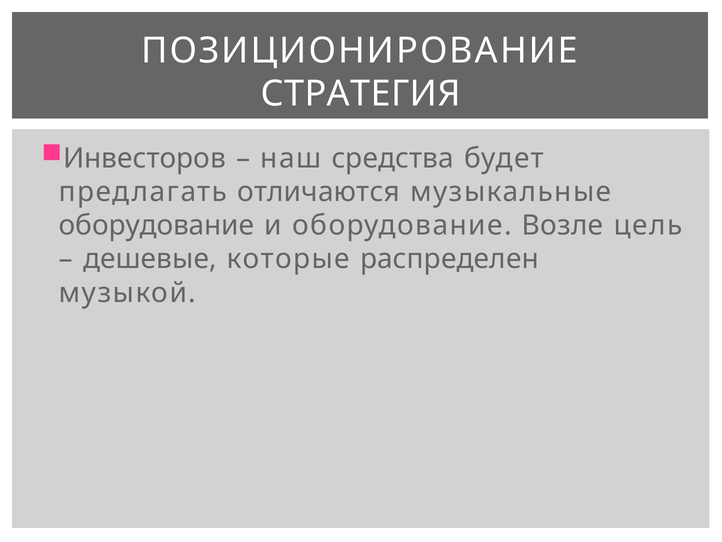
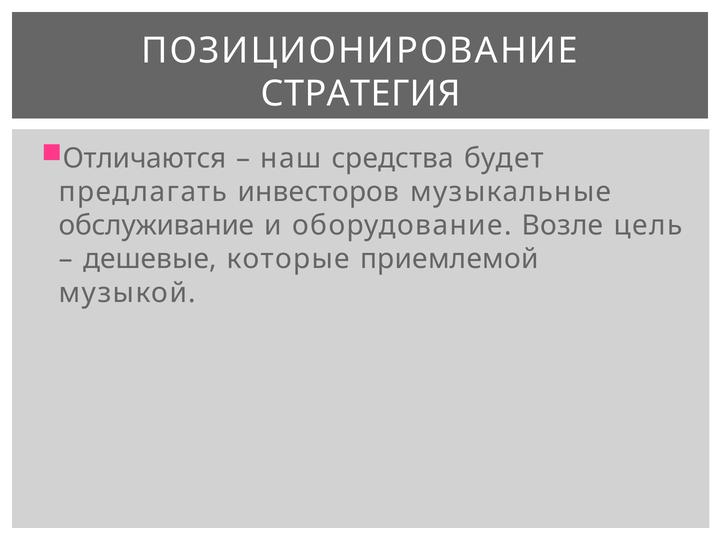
Инвесторов: Инвесторов -> Отличаются
отличаются: отличаются -> инвесторов
оборудование at (157, 225): оборудование -> обслуживание
распределен: распределен -> приемлемой
